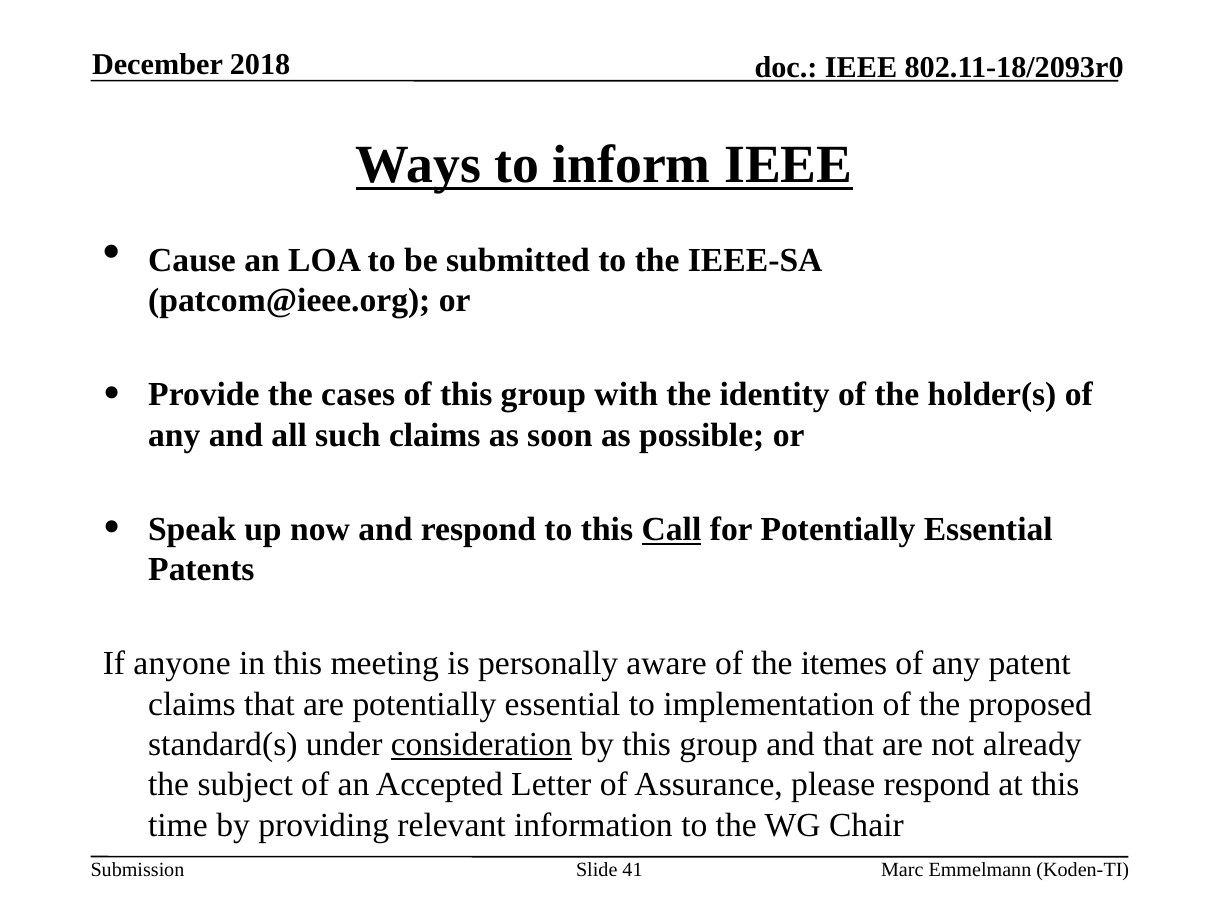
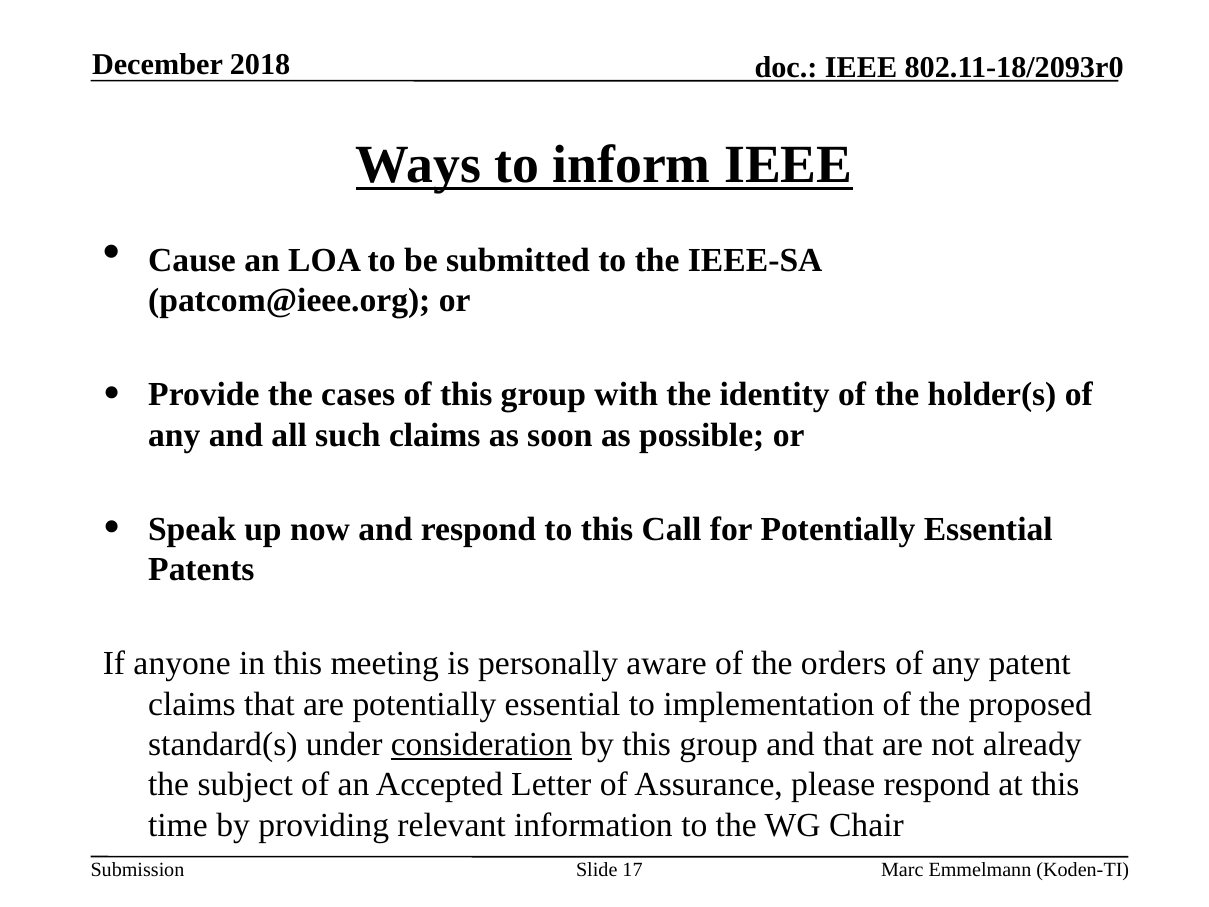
Call underline: present -> none
itemes: itemes -> orders
41: 41 -> 17
